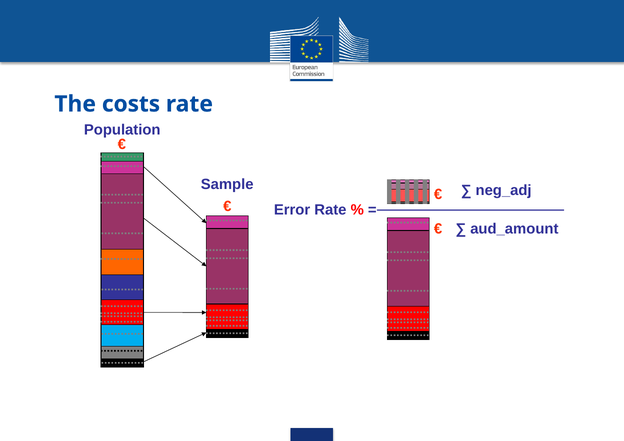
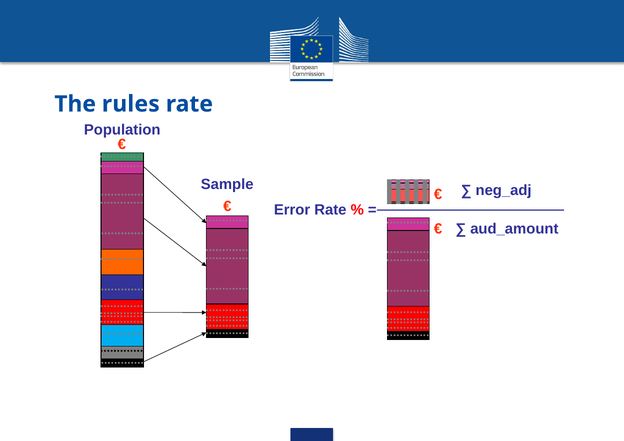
costs: costs -> rules
